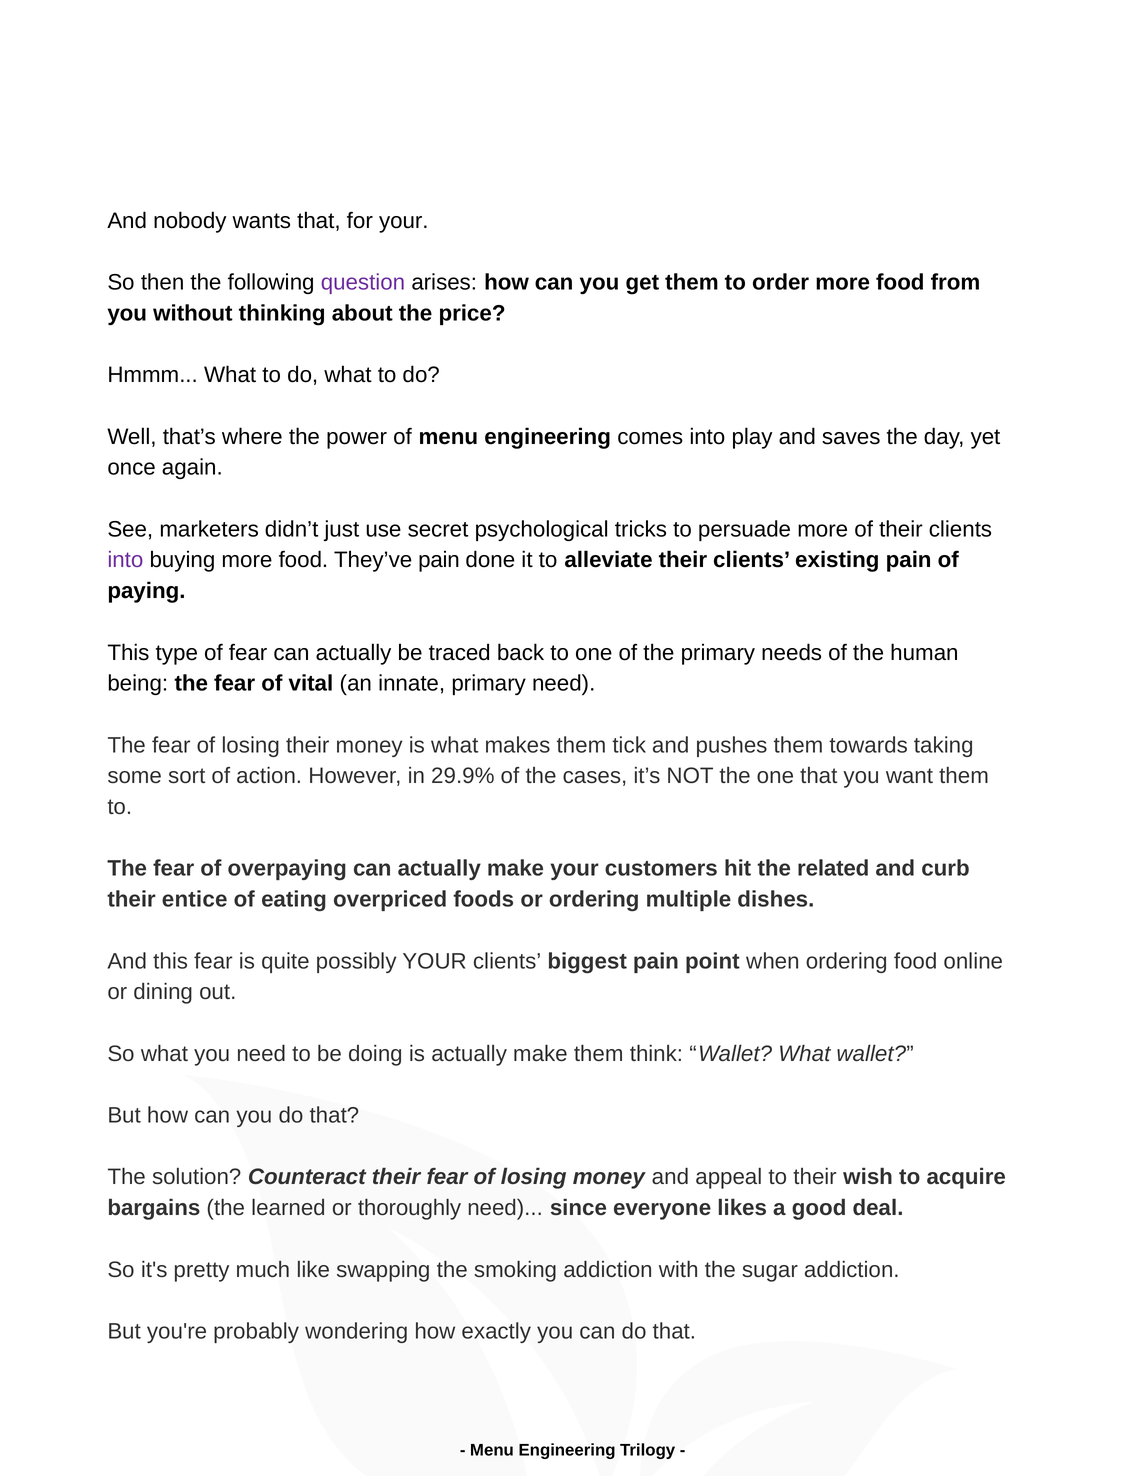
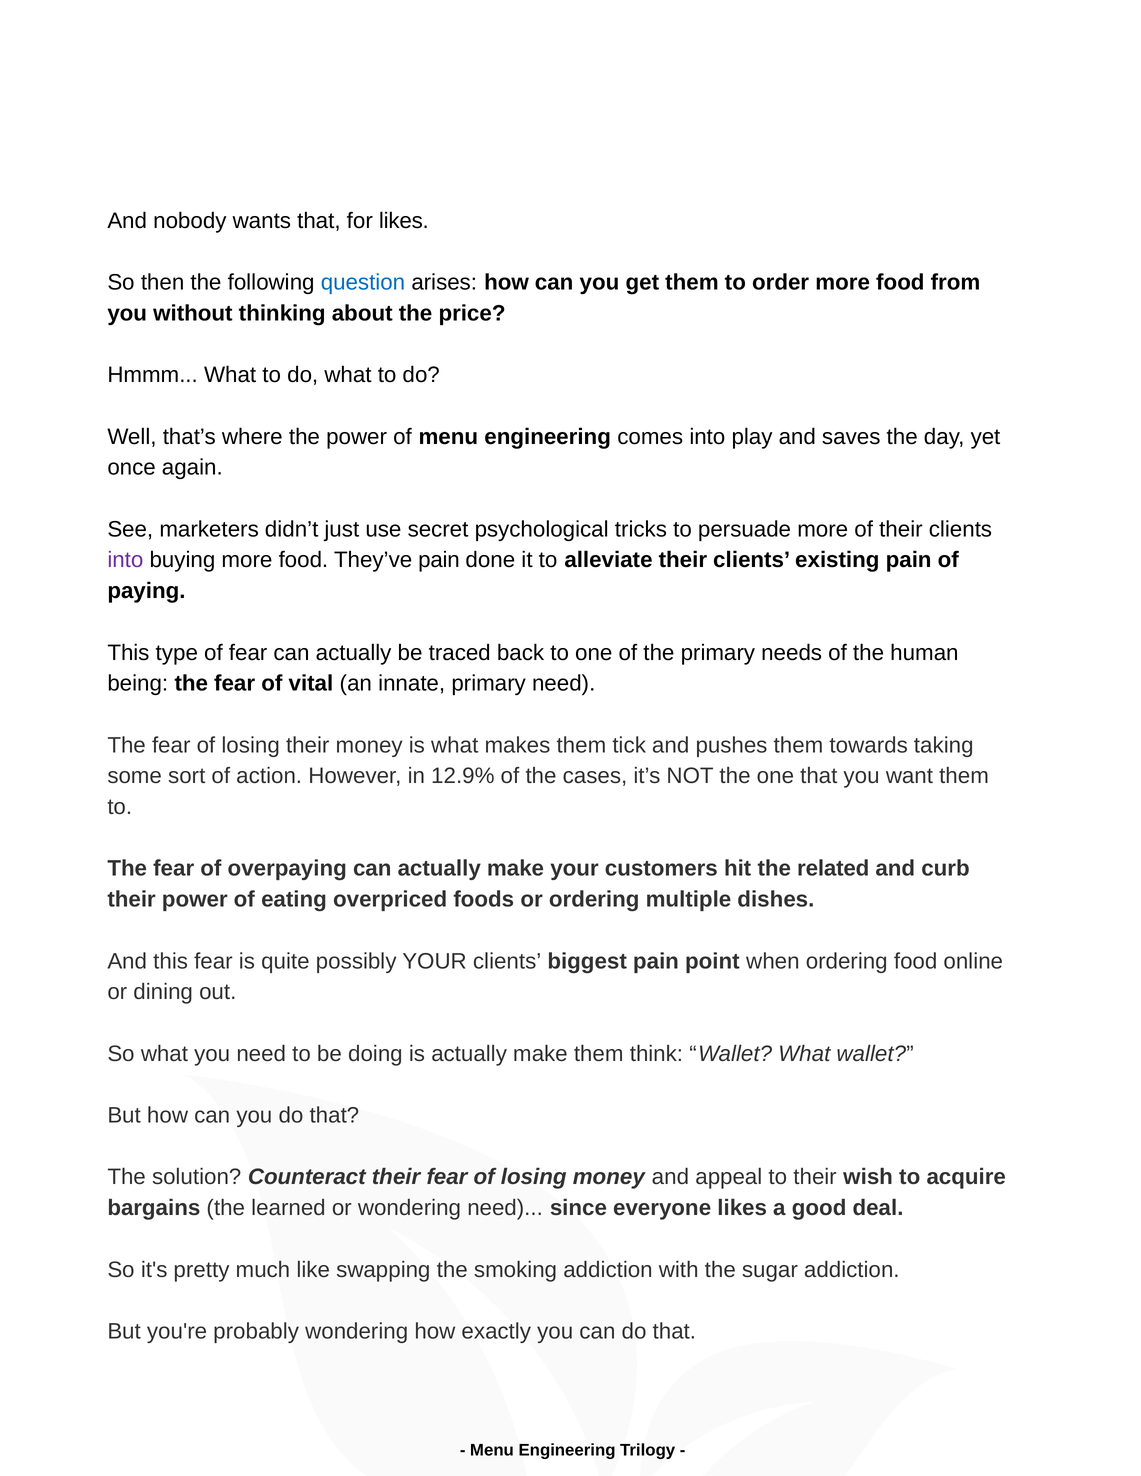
for your: your -> likes
question colour: purple -> blue
29.9%: 29.9% -> 12.9%
their entice: entice -> power
or thoroughly: thoroughly -> wondering
